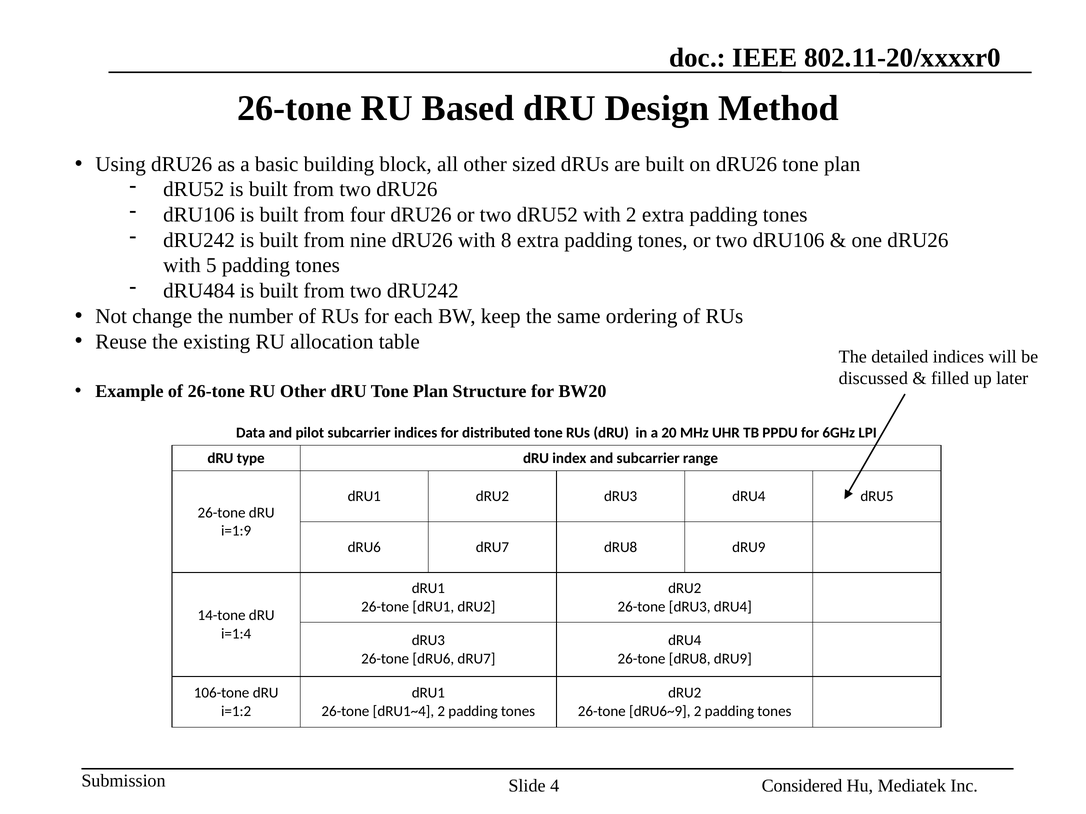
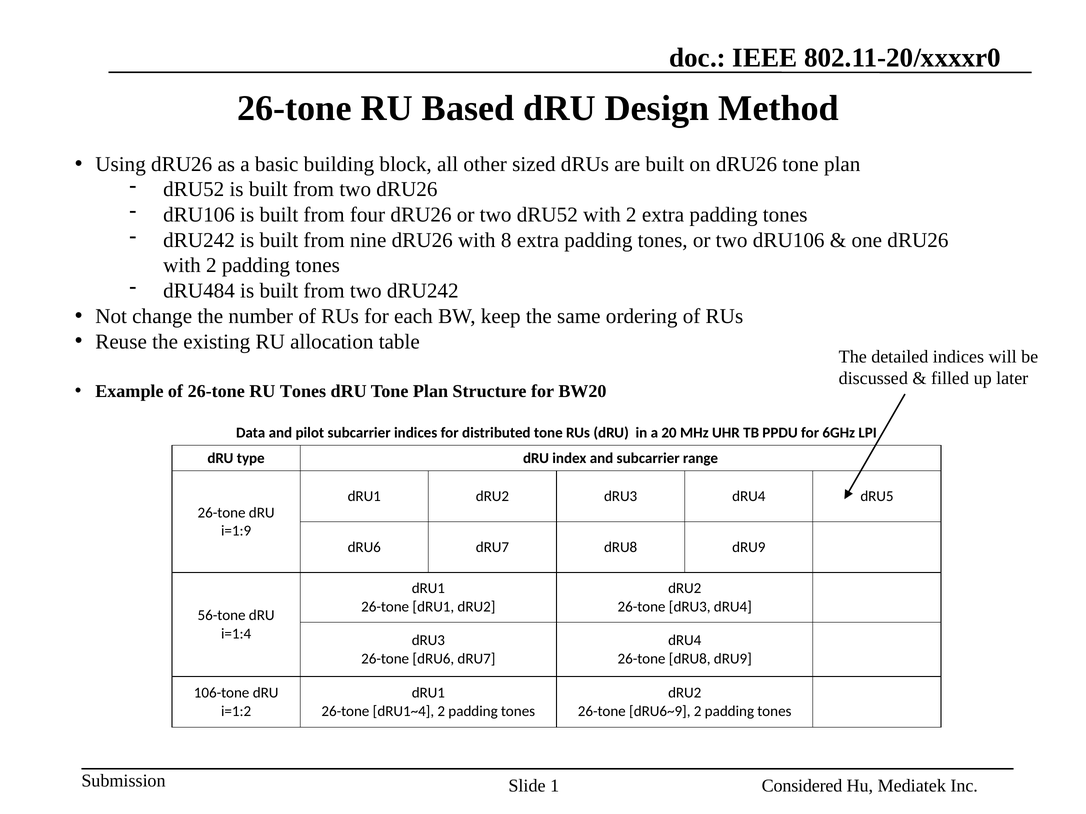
5 at (211, 266): 5 -> 2
RU Other: Other -> Tones
14-tone: 14-tone -> 56-tone
4: 4 -> 1
